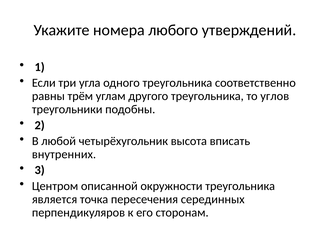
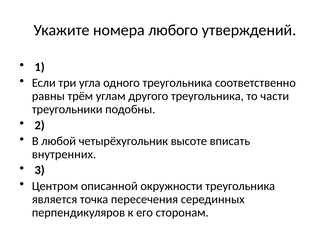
углов: углов -> части
высота: высота -> высоте
